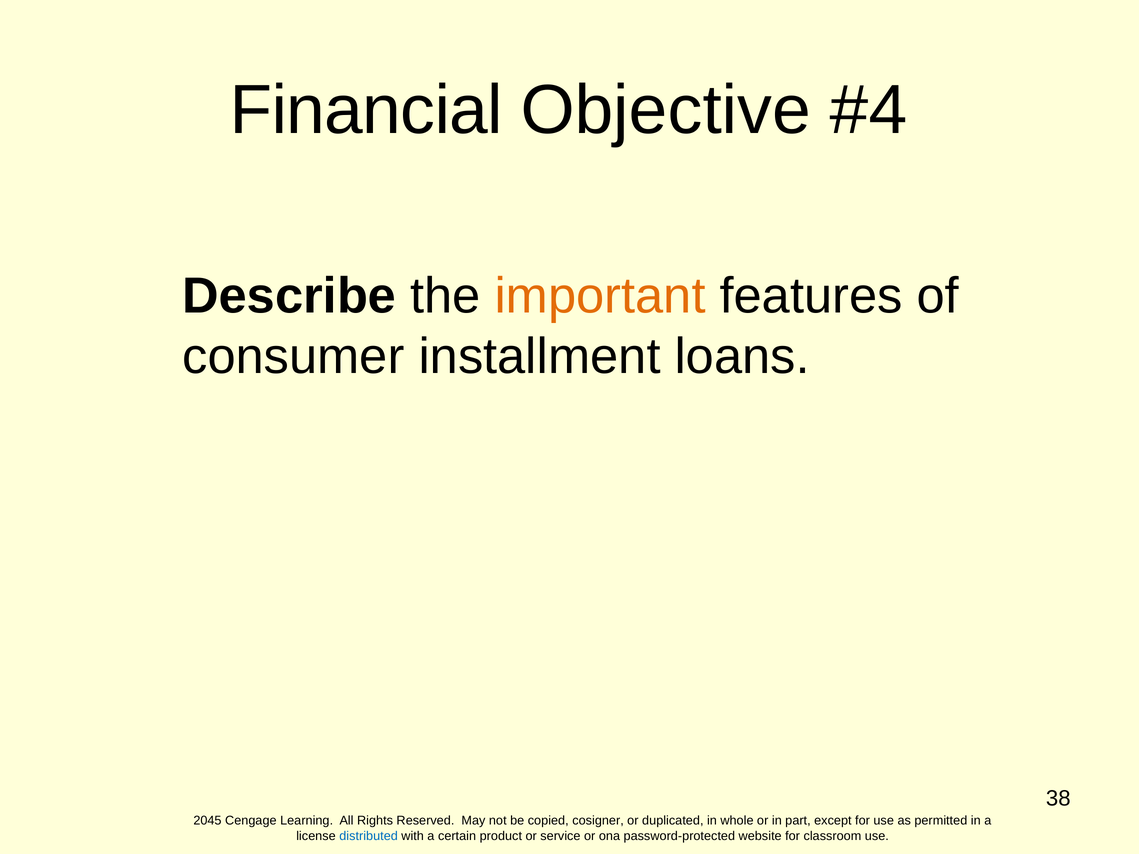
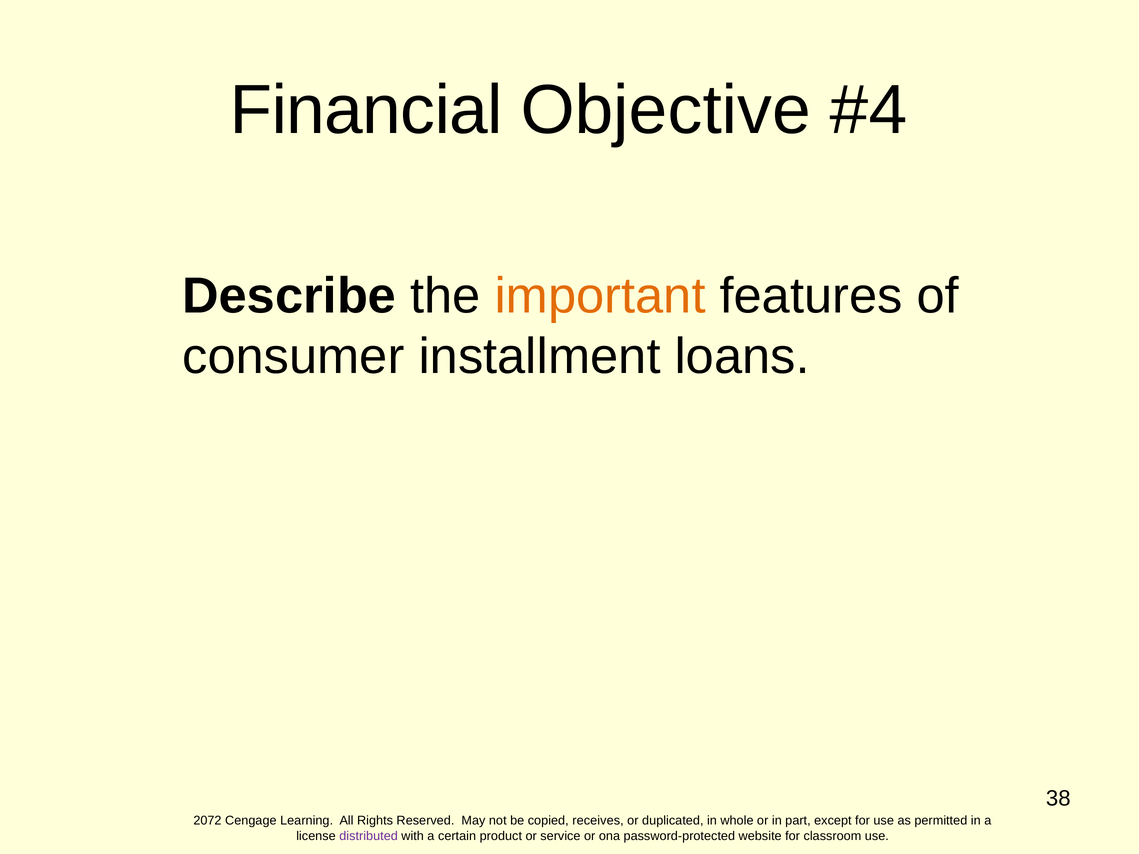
2045: 2045 -> 2072
cosigner: cosigner -> receives
distributed colour: blue -> purple
